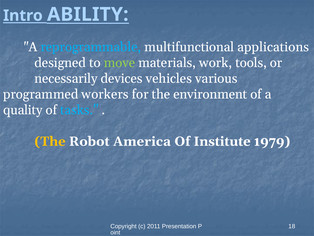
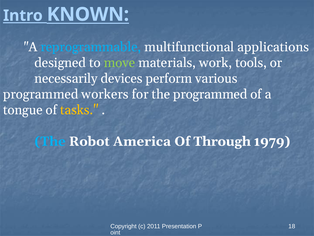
ABILITY: ABILITY -> KNOWN
vehicles: vehicles -> perform
the environment: environment -> programmed
quality: quality -> tongue
tasks colour: light blue -> yellow
The at (50, 141) colour: yellow -> light blue
Institute: Institute -> Through
